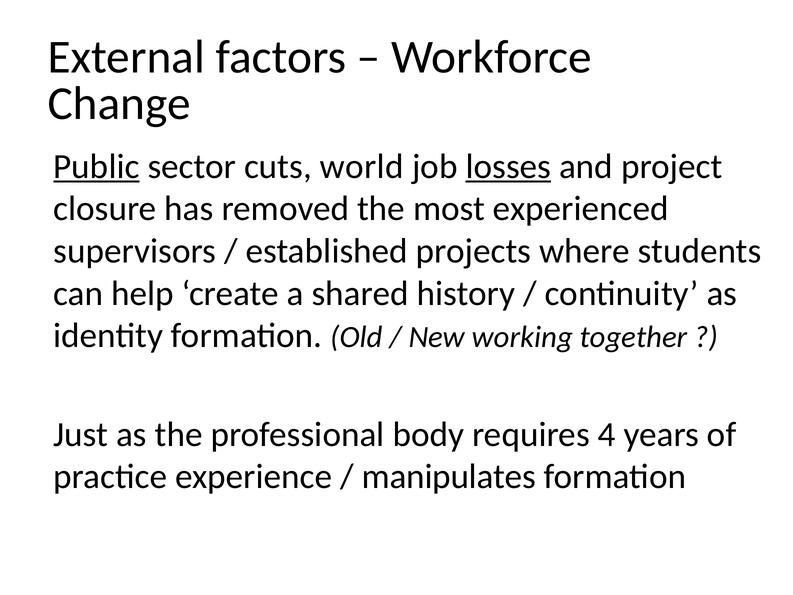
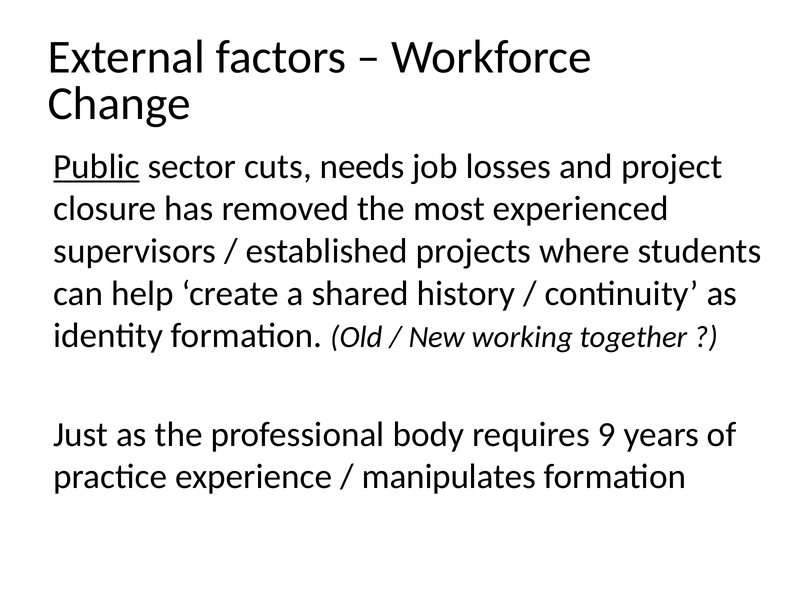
world: world -> needs
losses underline: present -> none
4: 4 -> 9
